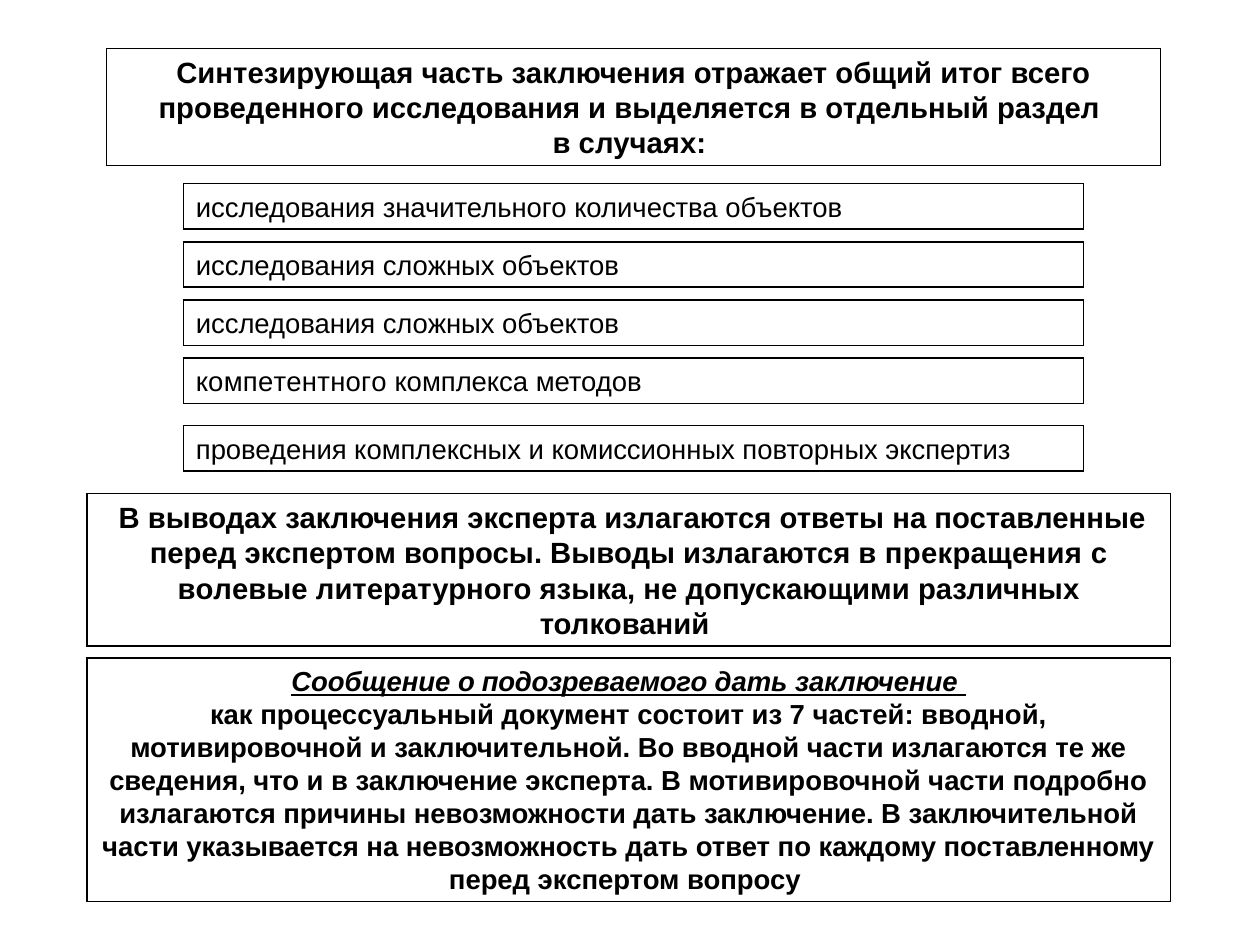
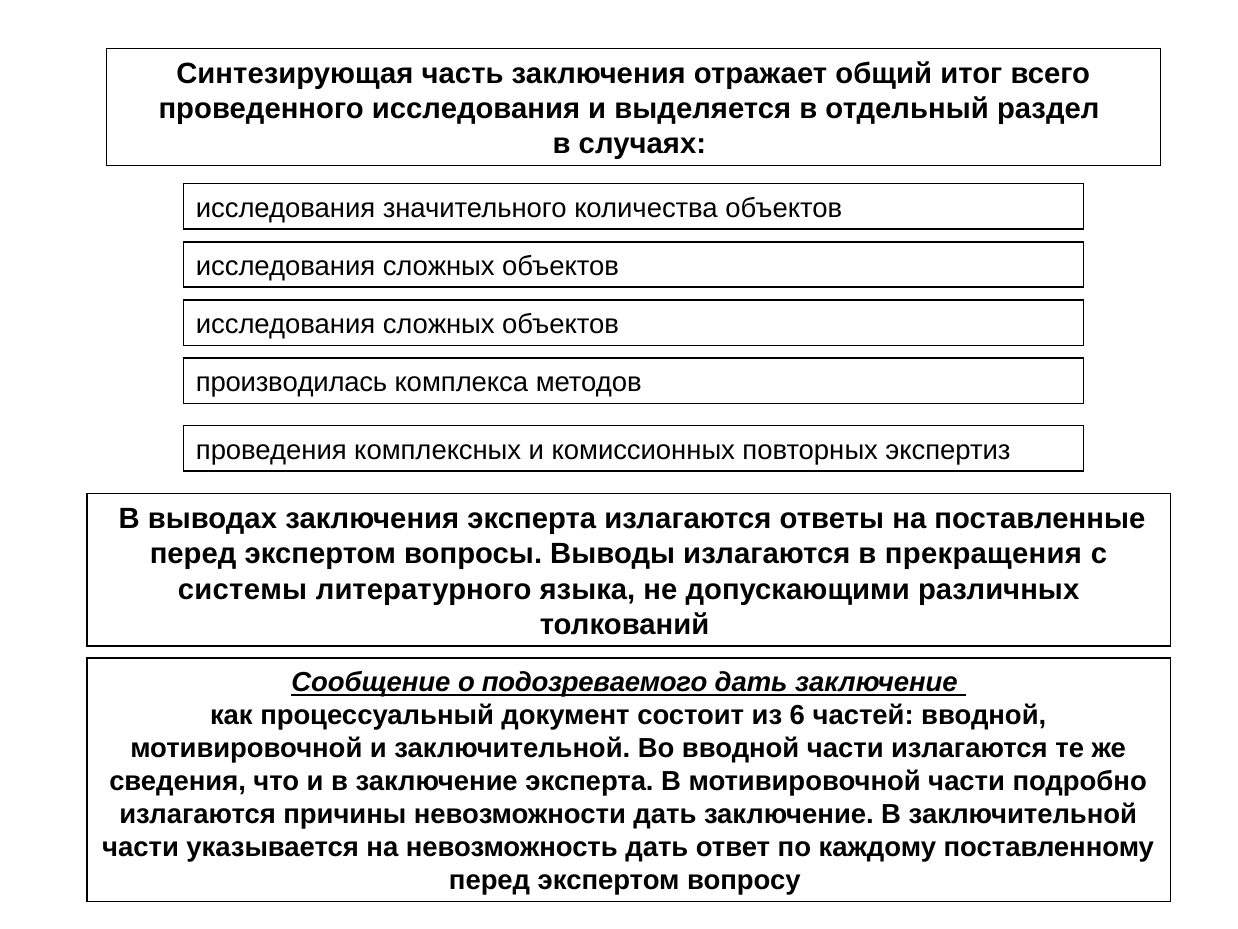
компетентного: компетентного -> производилась
волевые: волевые -> системы
7: 7 -> 6
